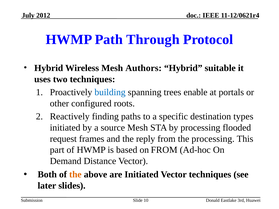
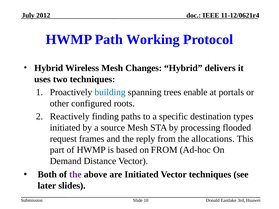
Through: Through -> Working
Authors: Authors -> Changes
suitable: suitable -> delivers
the processing: processing -> allocations
the at (75, 175) colour: orange -> purple
